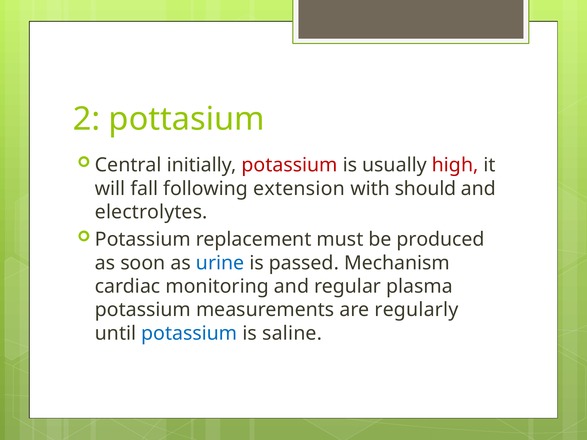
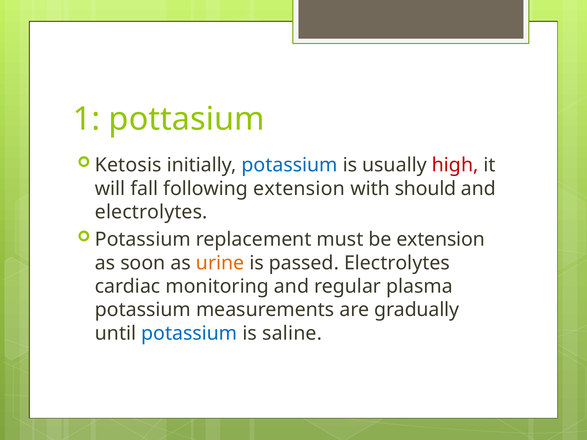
2: 2 -> 1
Central: Central -> Ketosis
potassium at (290, 165) colour: red -> blue
be produced: produced -> extension
urine colour: blue -> orange
passed Mechanism: Mechanism -> Electrolytes
regularly: regularly -> gradually
